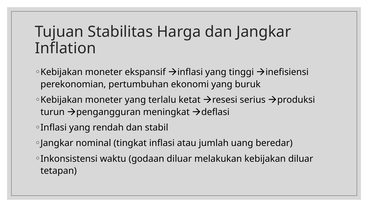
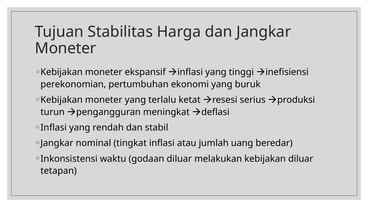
Inflation at (66, 48): Inflation -> Moneter
